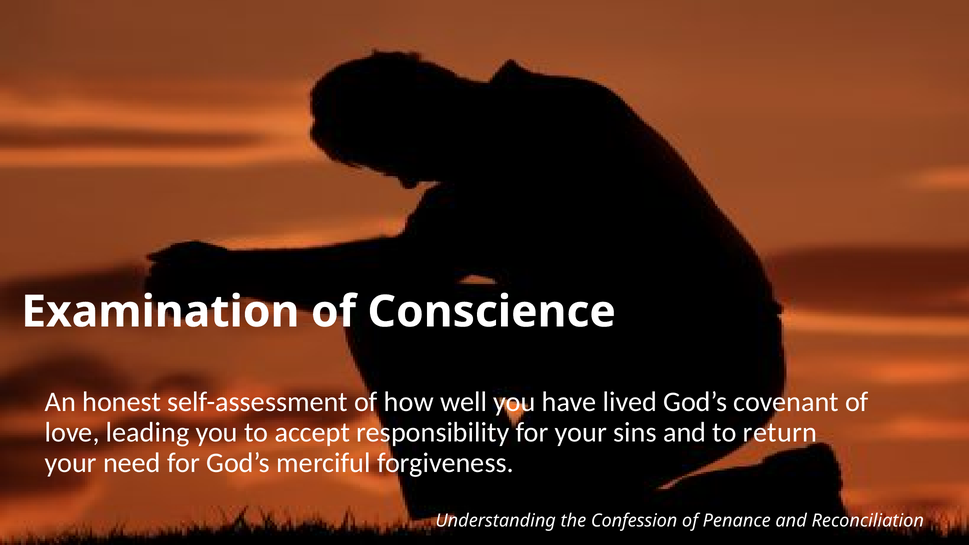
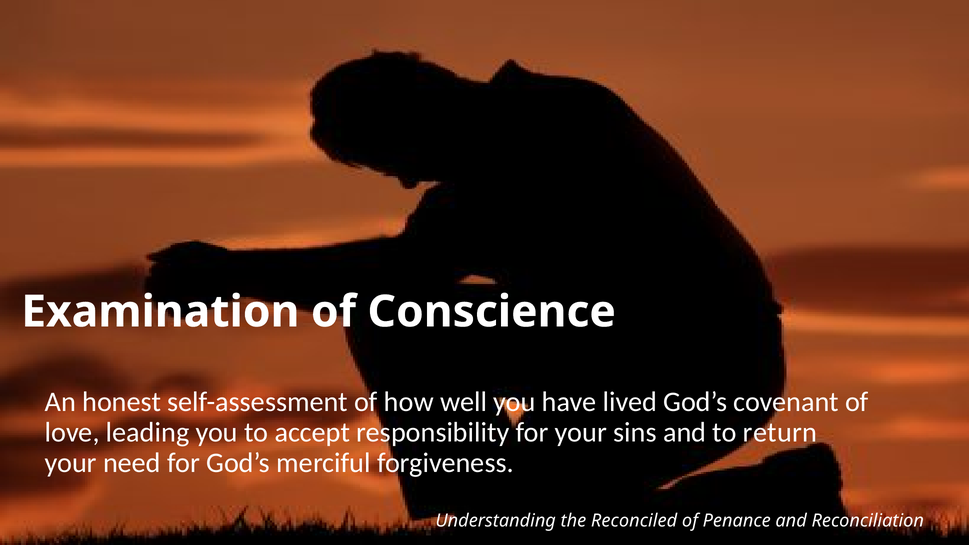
Confession: Confession -> Reconciled
